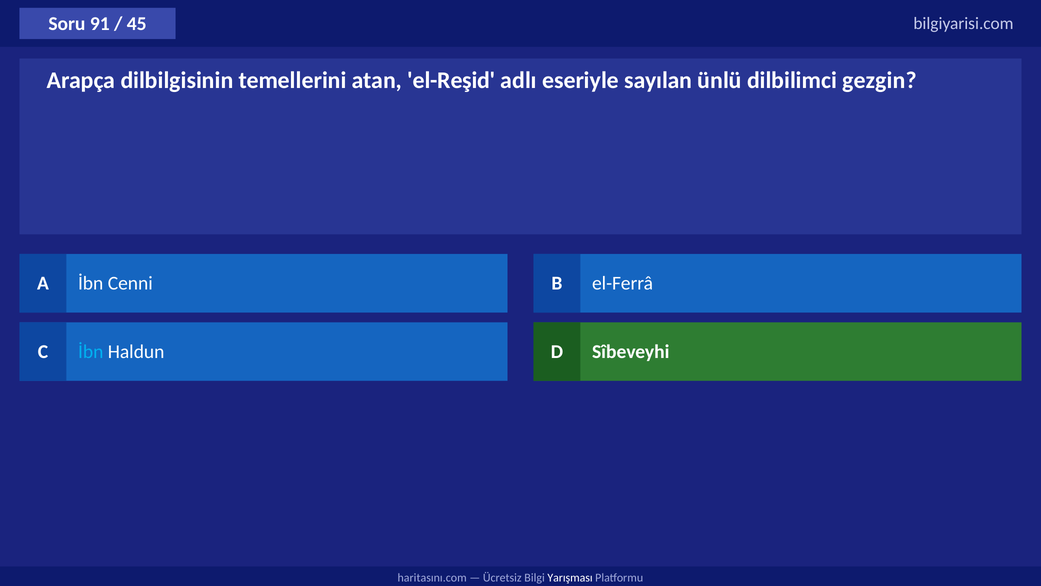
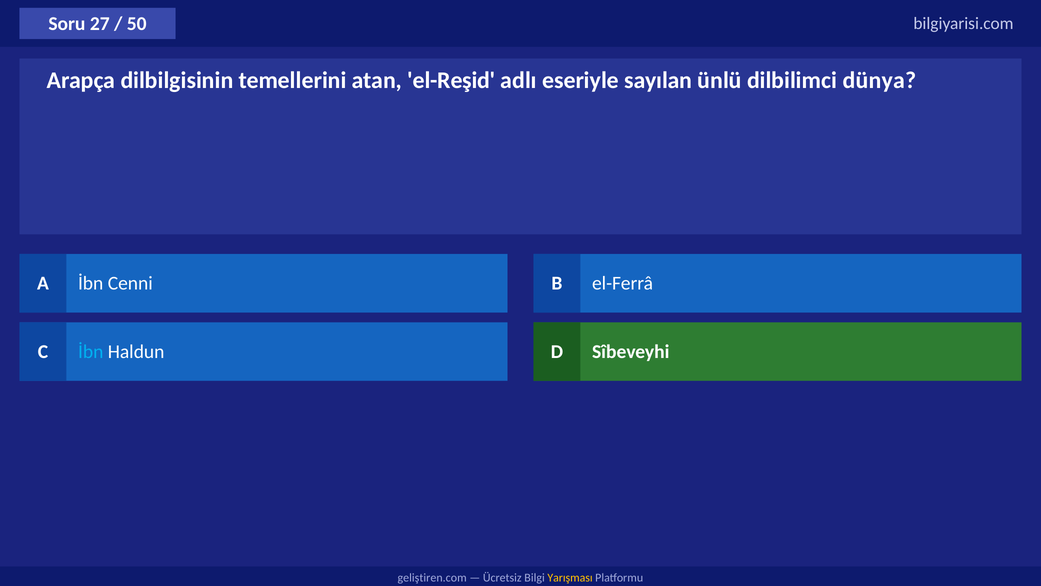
91: 91 -> 27
45: 45 -> 50
gezgin: gezgin -> dünya
haritasını.com: haritasını.com -> geliştiren.com
Yarışması colour: white -> yellow
